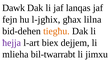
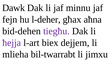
lanqas: lanqas -> minnu
l-jgħix: l-jgħix -> l-deher
lilna: lilna -> aħna
tiegħu colour: orange -> purple
